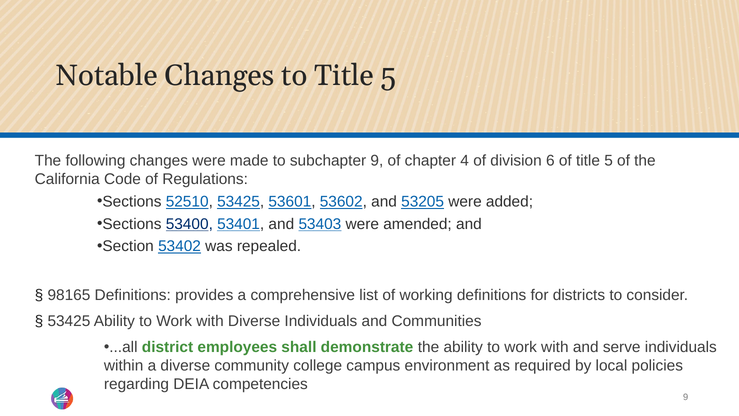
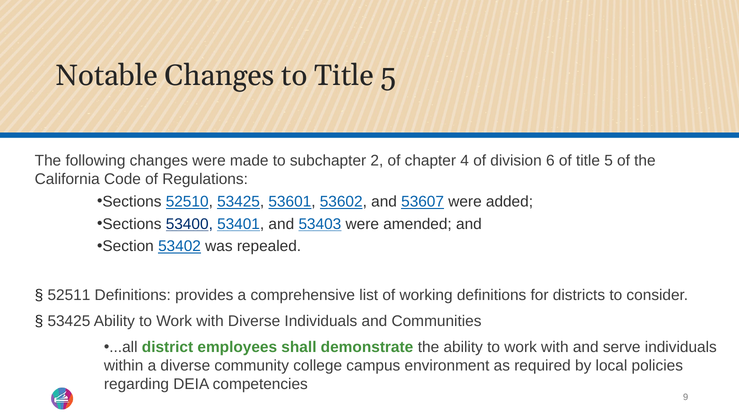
subchapter 9: 9 -> 2
53205: 53205 -> 53607
98165: 98165 -> 52511
